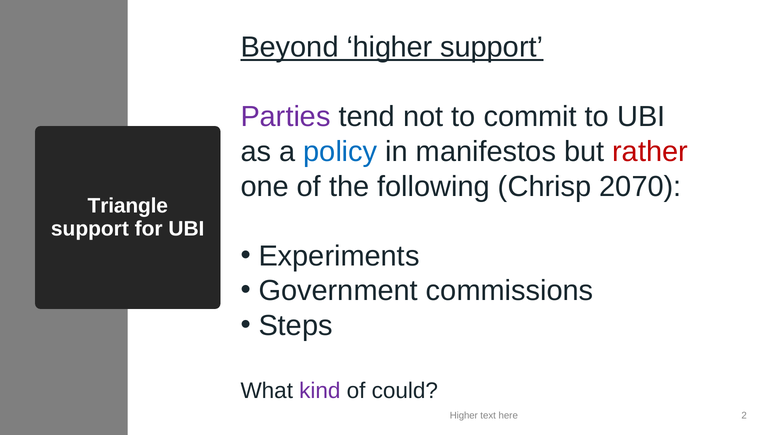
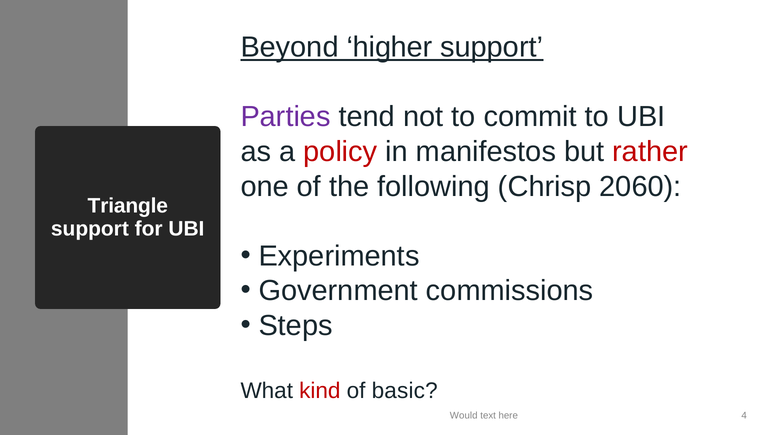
policy colour: blue -> red
2070: 2070 -> 2060
kind colour: purple -> red
could: could -> basic
Higher at (464, 415): Higher -> Would
2: 2 -> 4
